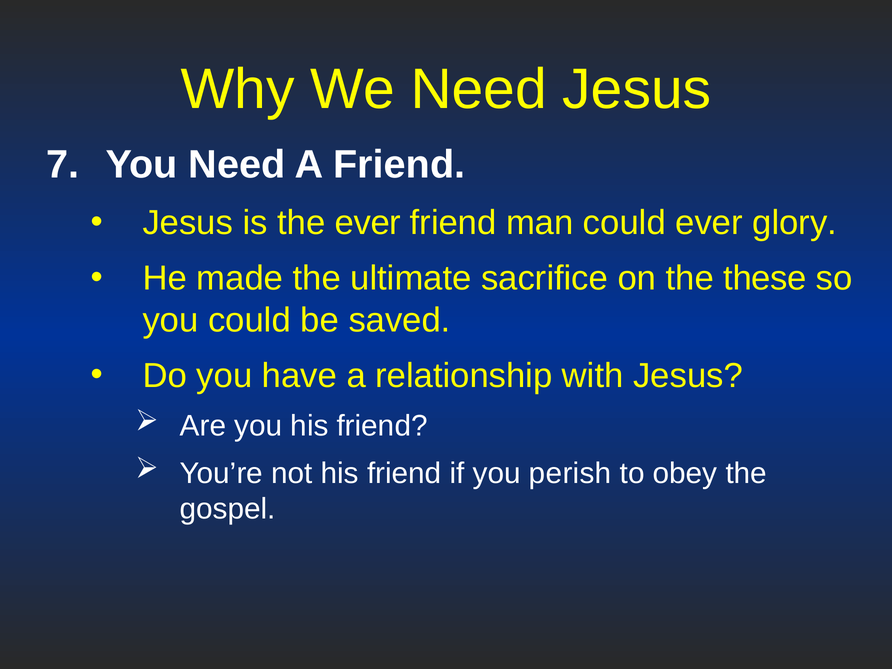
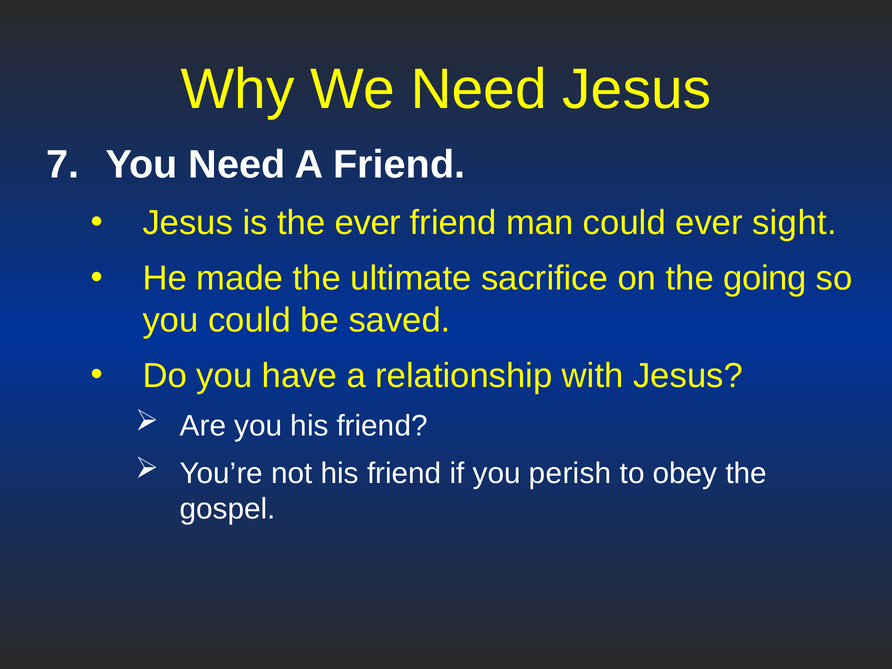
glory: glory -> sight
these: these -> going
